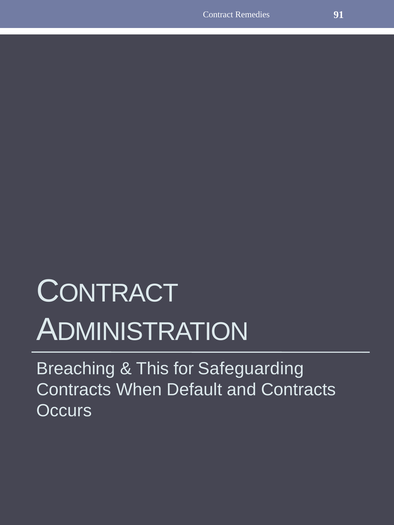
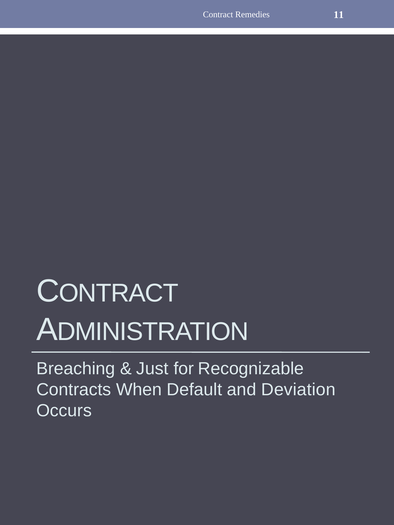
91: 91 -> 11
This: This -> Just
Safeguarding: Safeguarding -> Recognizable
and Contracts: Contracts -> Deviation
